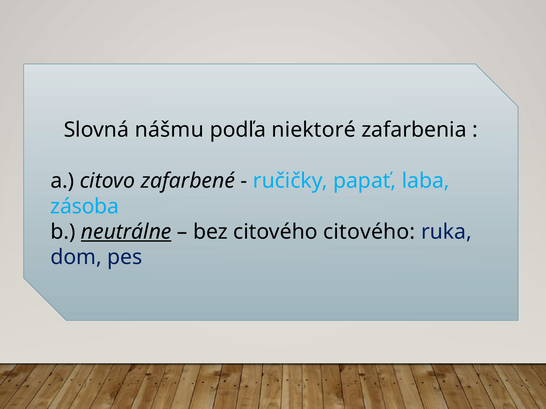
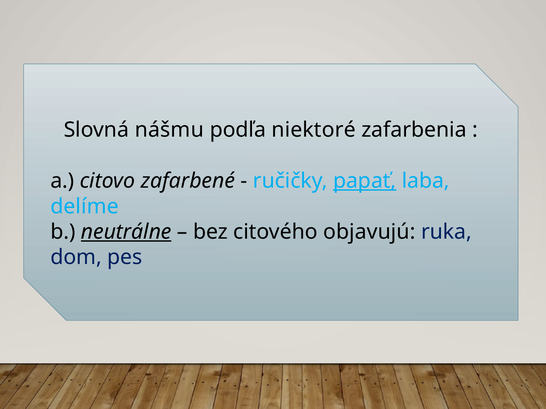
papať underline: none -> present
zásoba: zásoba -> delíme
citového citového: citového -> objavujú
